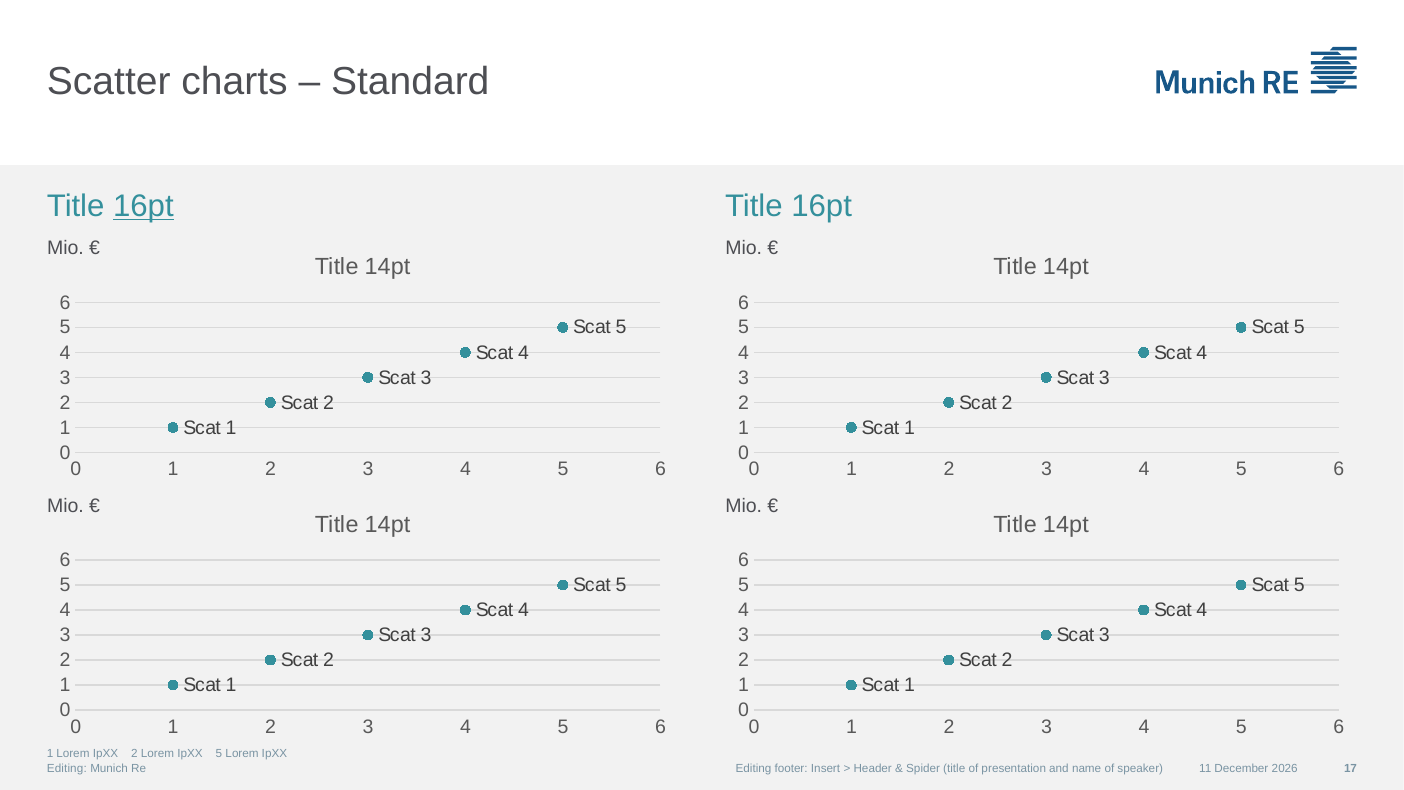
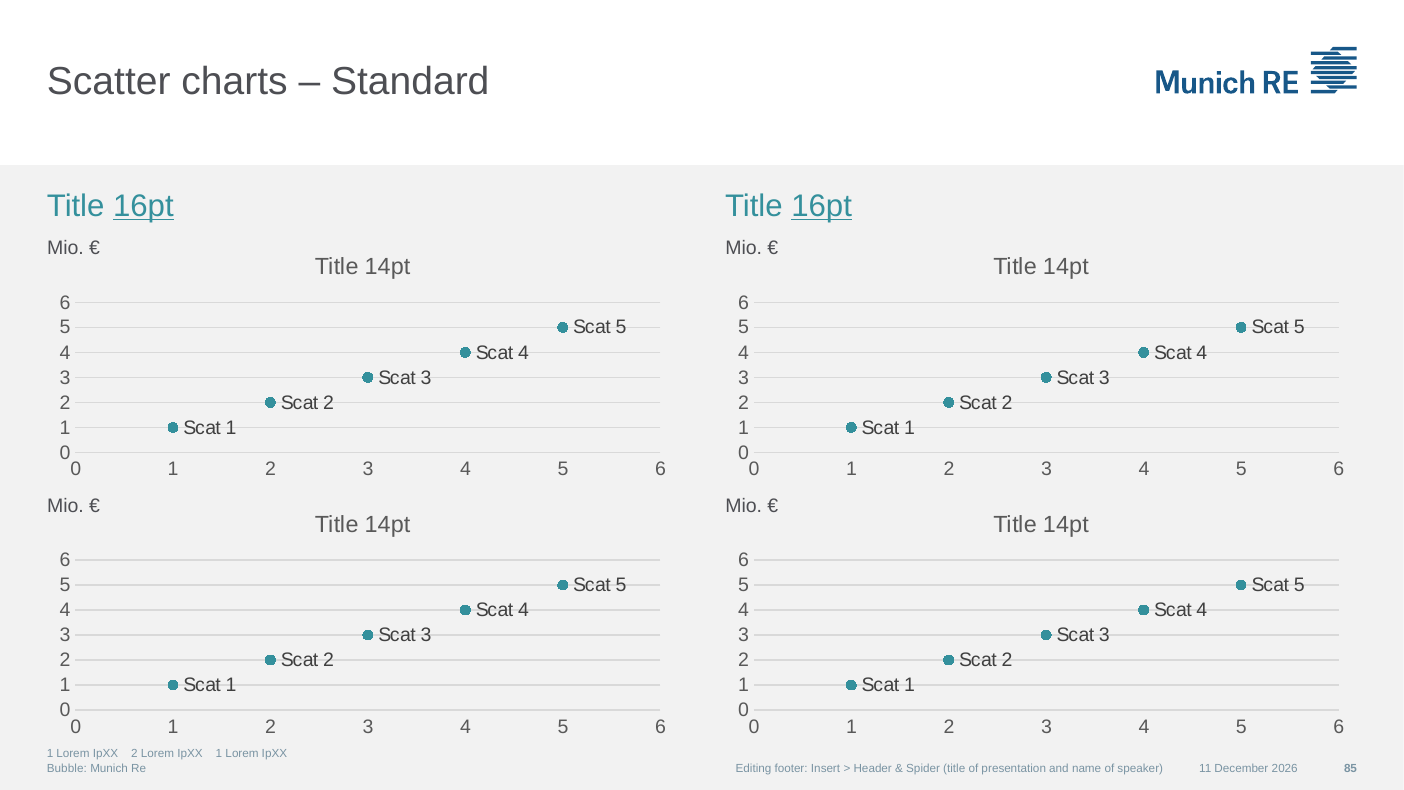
16pt at (822, 206) underline: none -> present
IpXX 5: 5 -> 1
Editing at (67, 768): Editing -> Bubble
17: 17 -> 85
